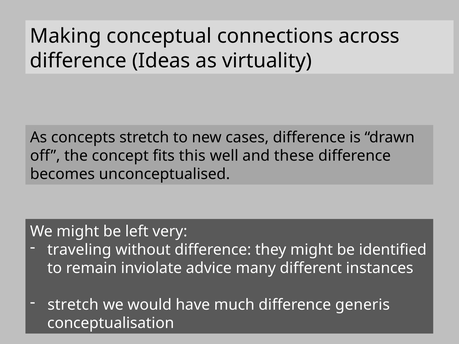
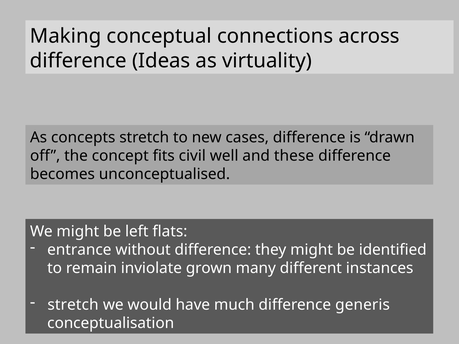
this: this -> civil
very: very -> flats
traveling: traveling -> entrance
advice: advice -> grown
